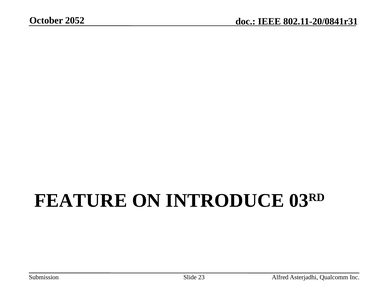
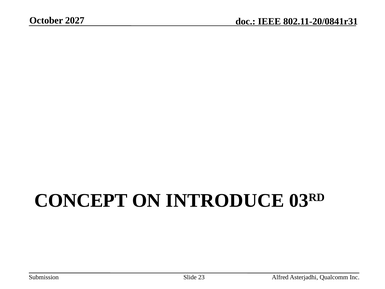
2052: 2052 -> 2027
FEATURE: FEATURE -> CONCEPT
